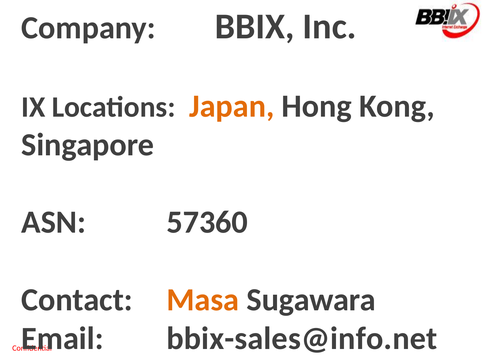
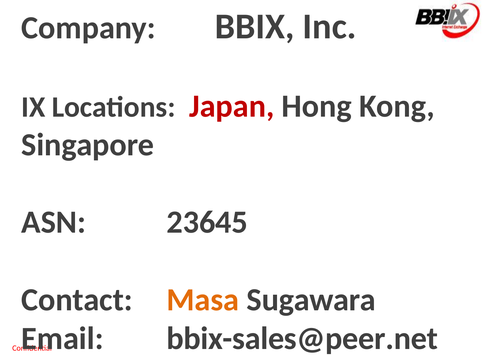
Japan colour: orange -> red
57360: 57360 -> 23645
bbix-sales@info.net: bbix-sales@info.net -> bbix-sales@peer.net
